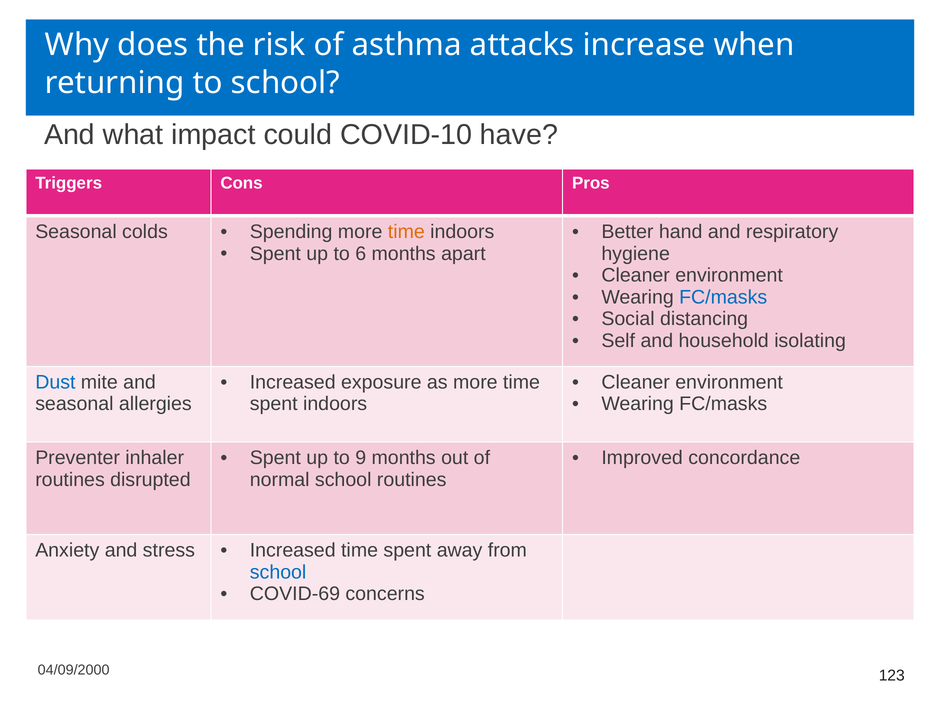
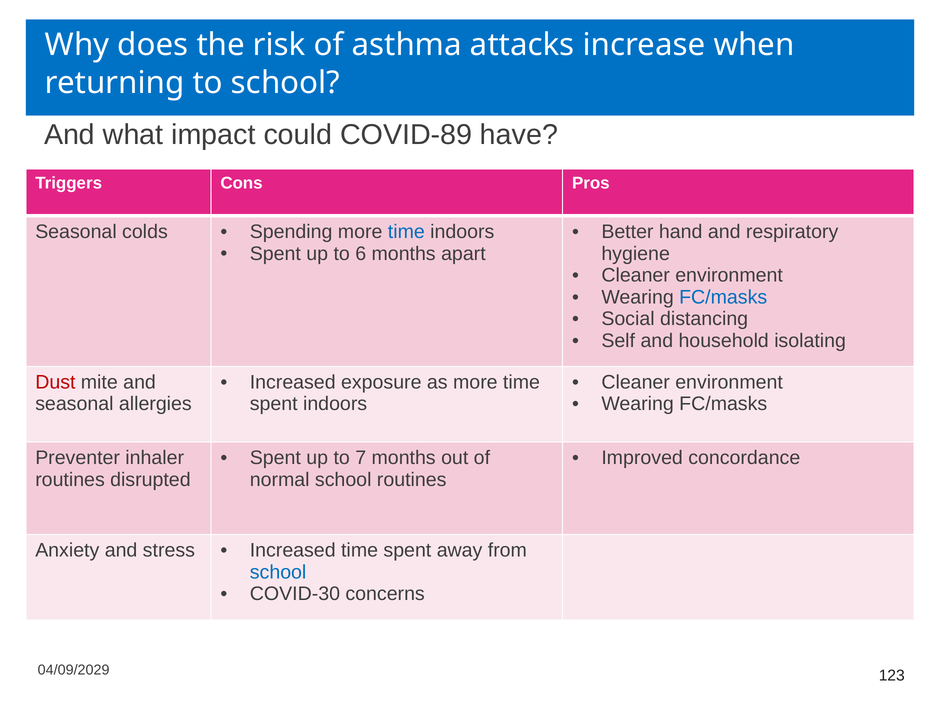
COVID-10: COVID-10 -> COVID-89
time at (406, 232) colour: orange -> blue
Dust colour: blue -> red
9: 9 -> 7
COVID-69: COVID-69 -> COVID-30
04/09/2000: 04/09/2000 -> 04/09/2029
